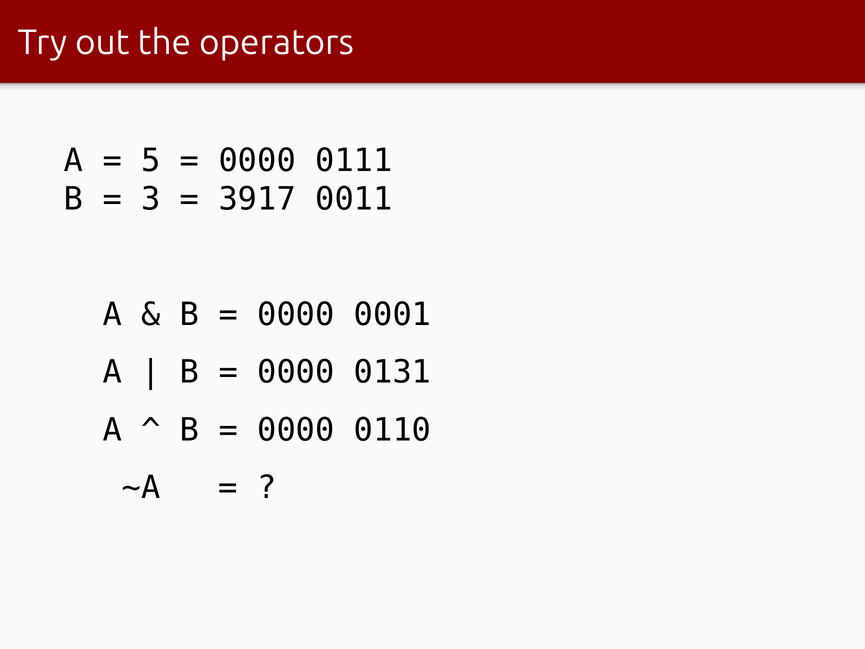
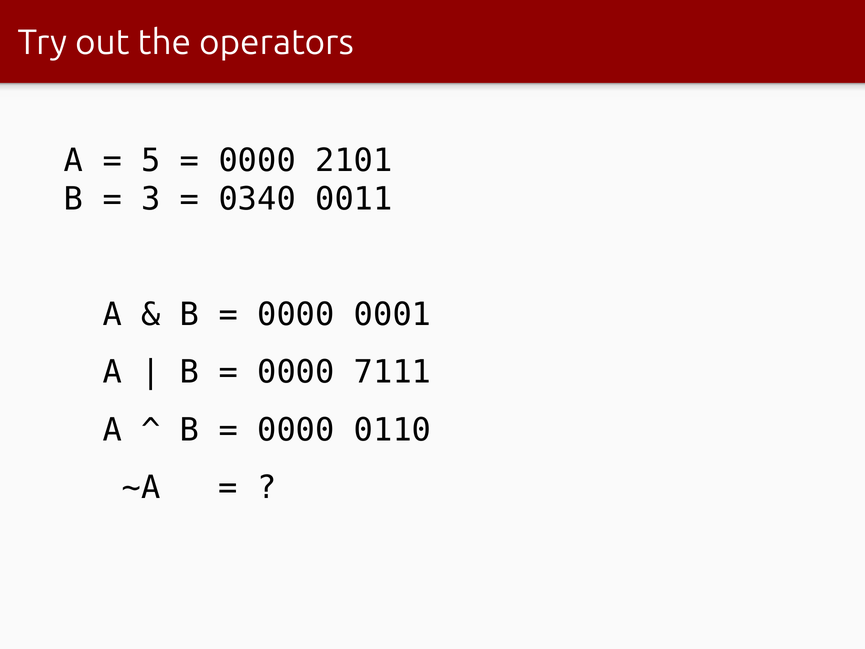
0111: 0111 -> 2101
3917: 3917 -> 0340
0131: 0131 -> 7111
